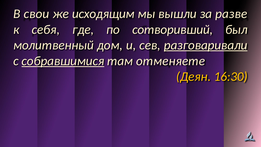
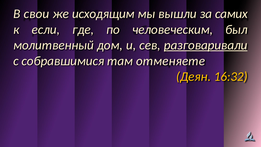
разве: разве -> самих
себя: себя -> если
сотворивший: сотворивший -> человеческим
собравшимися underline: present -> none
16:30: 16:30 -> 16:32
